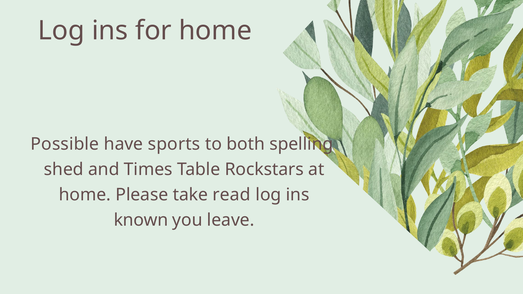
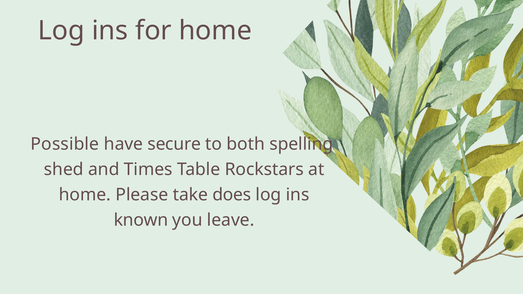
sports: sports -> secure
read: read -> does
